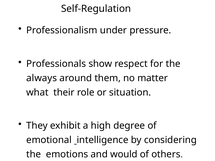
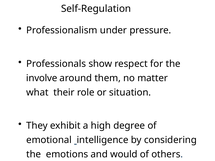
always: always -> involve
